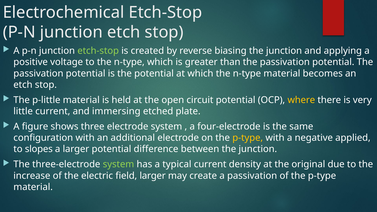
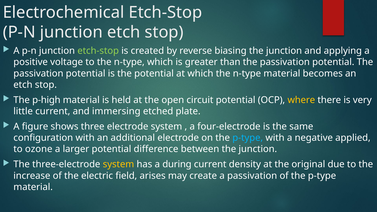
p-little: p-little -> p-high
p-type at (248, 138) colour: yellow -> light blue
slopes: slopes -> ozone
system at (118, 164) colour: light green -> yellow
typical: typical -> during
field larger: larger -> arises
